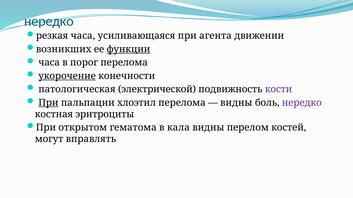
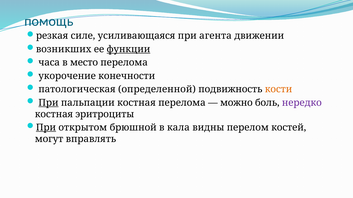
нередко at (49, 21): нередко -> помощь
резкая часа: часа -> силе
порог: порог -> место
укорочение underline: present -> none
электрической: электрической -> определенной
кости colour: purple -> orange
пальпации хлоэтил: хлоэтил -> костная
видны at (236, 103): видны -> можно
При at (46, 128) underline: none -> present
гематома: гематома -> брюшной
